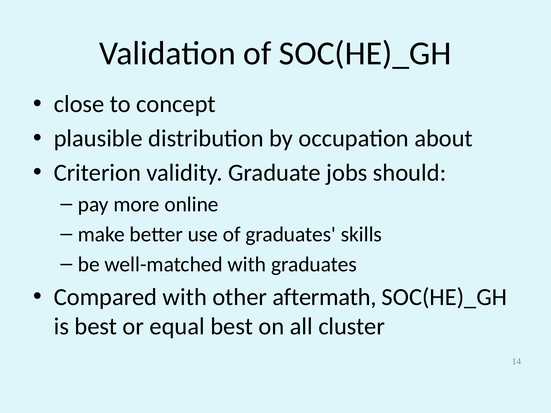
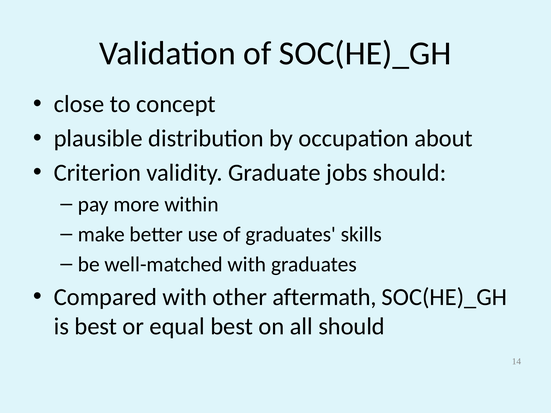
online: online -> within
all cluster: cluster -> should
